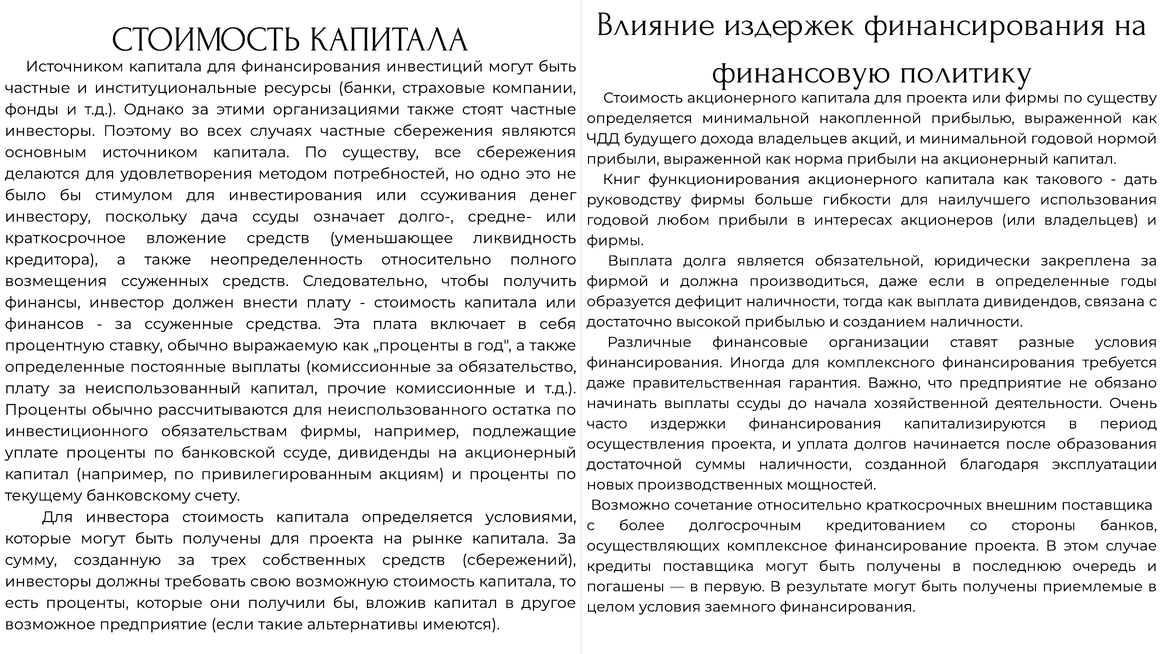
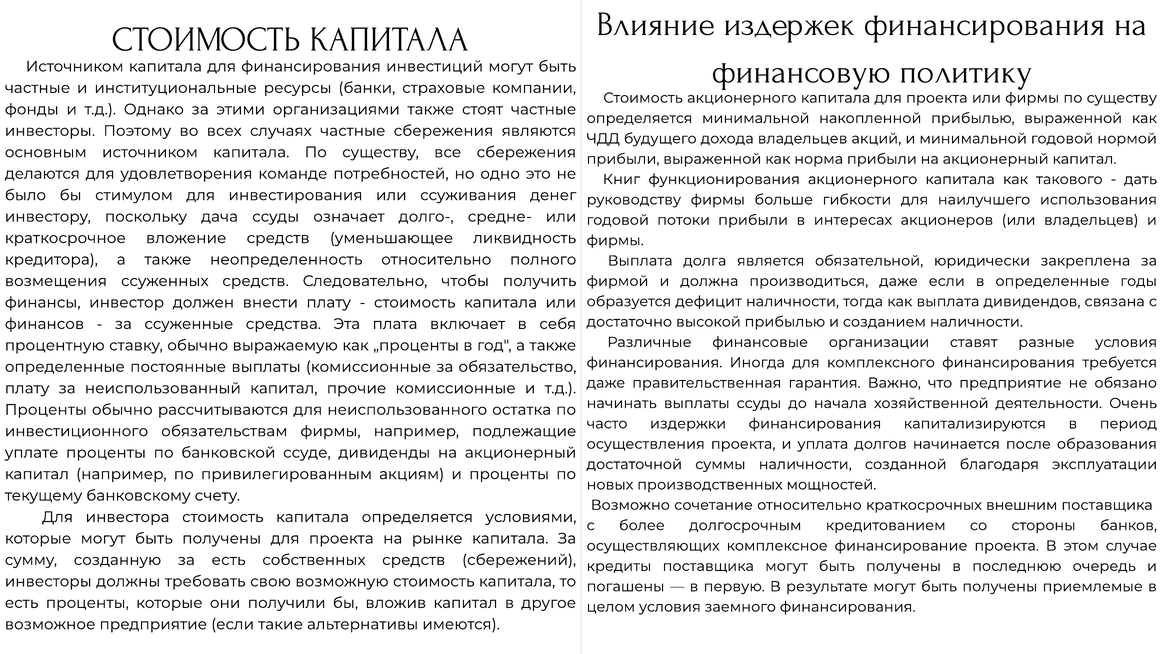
методом: методом -> команде
любом: любом -> потоки
за трех: трех -> есть
